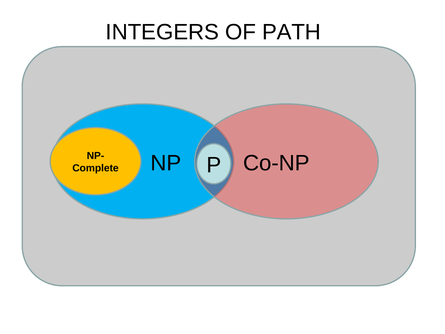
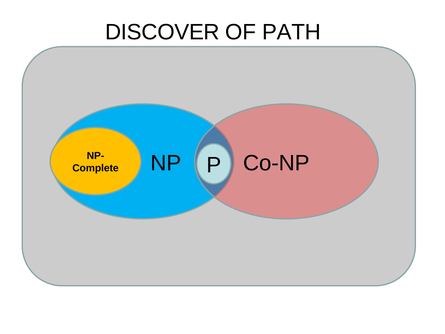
INTEGERS: INTEGERS -> DISCOVER
